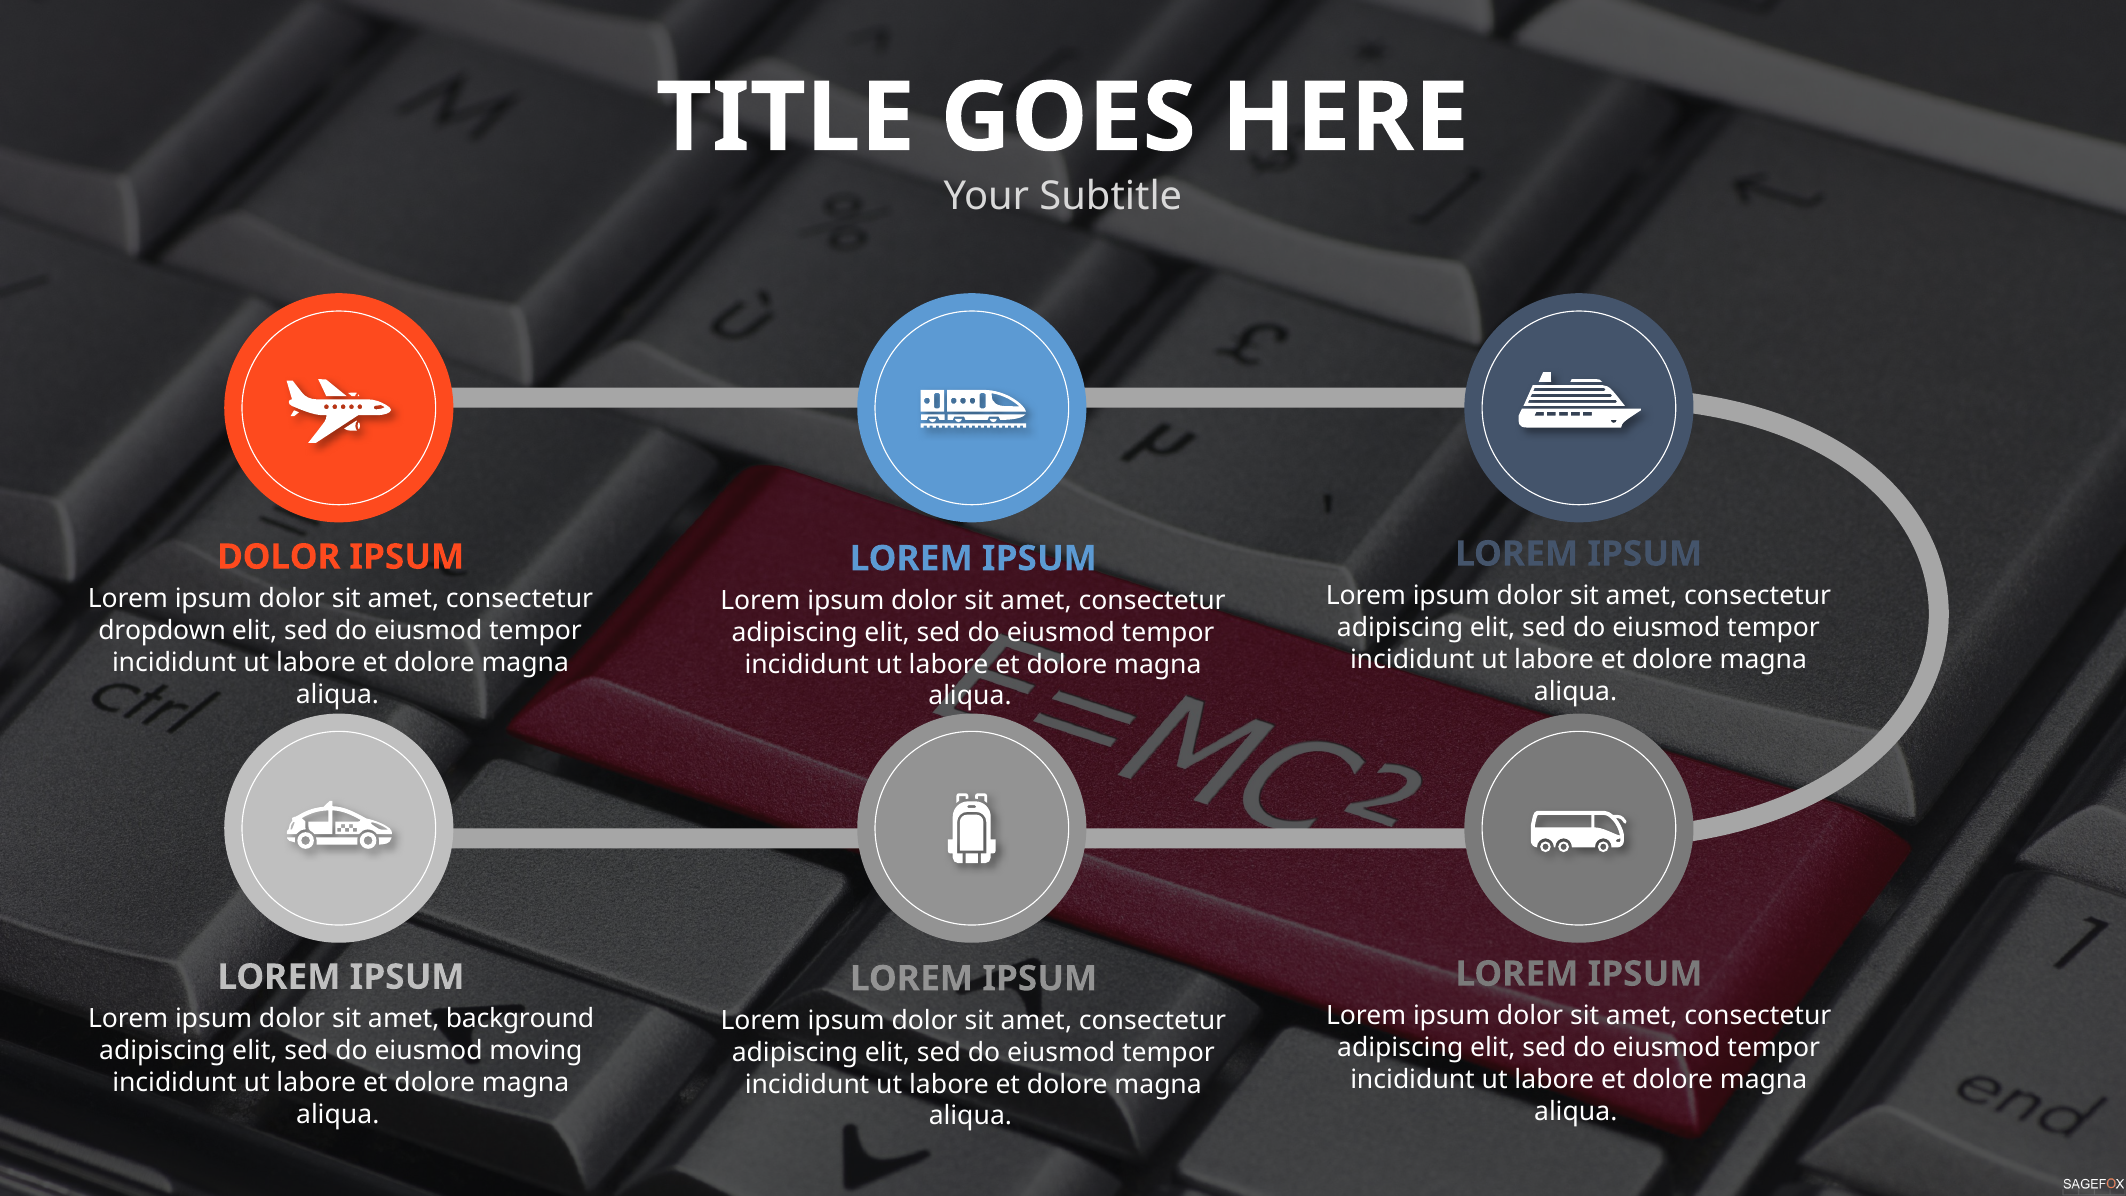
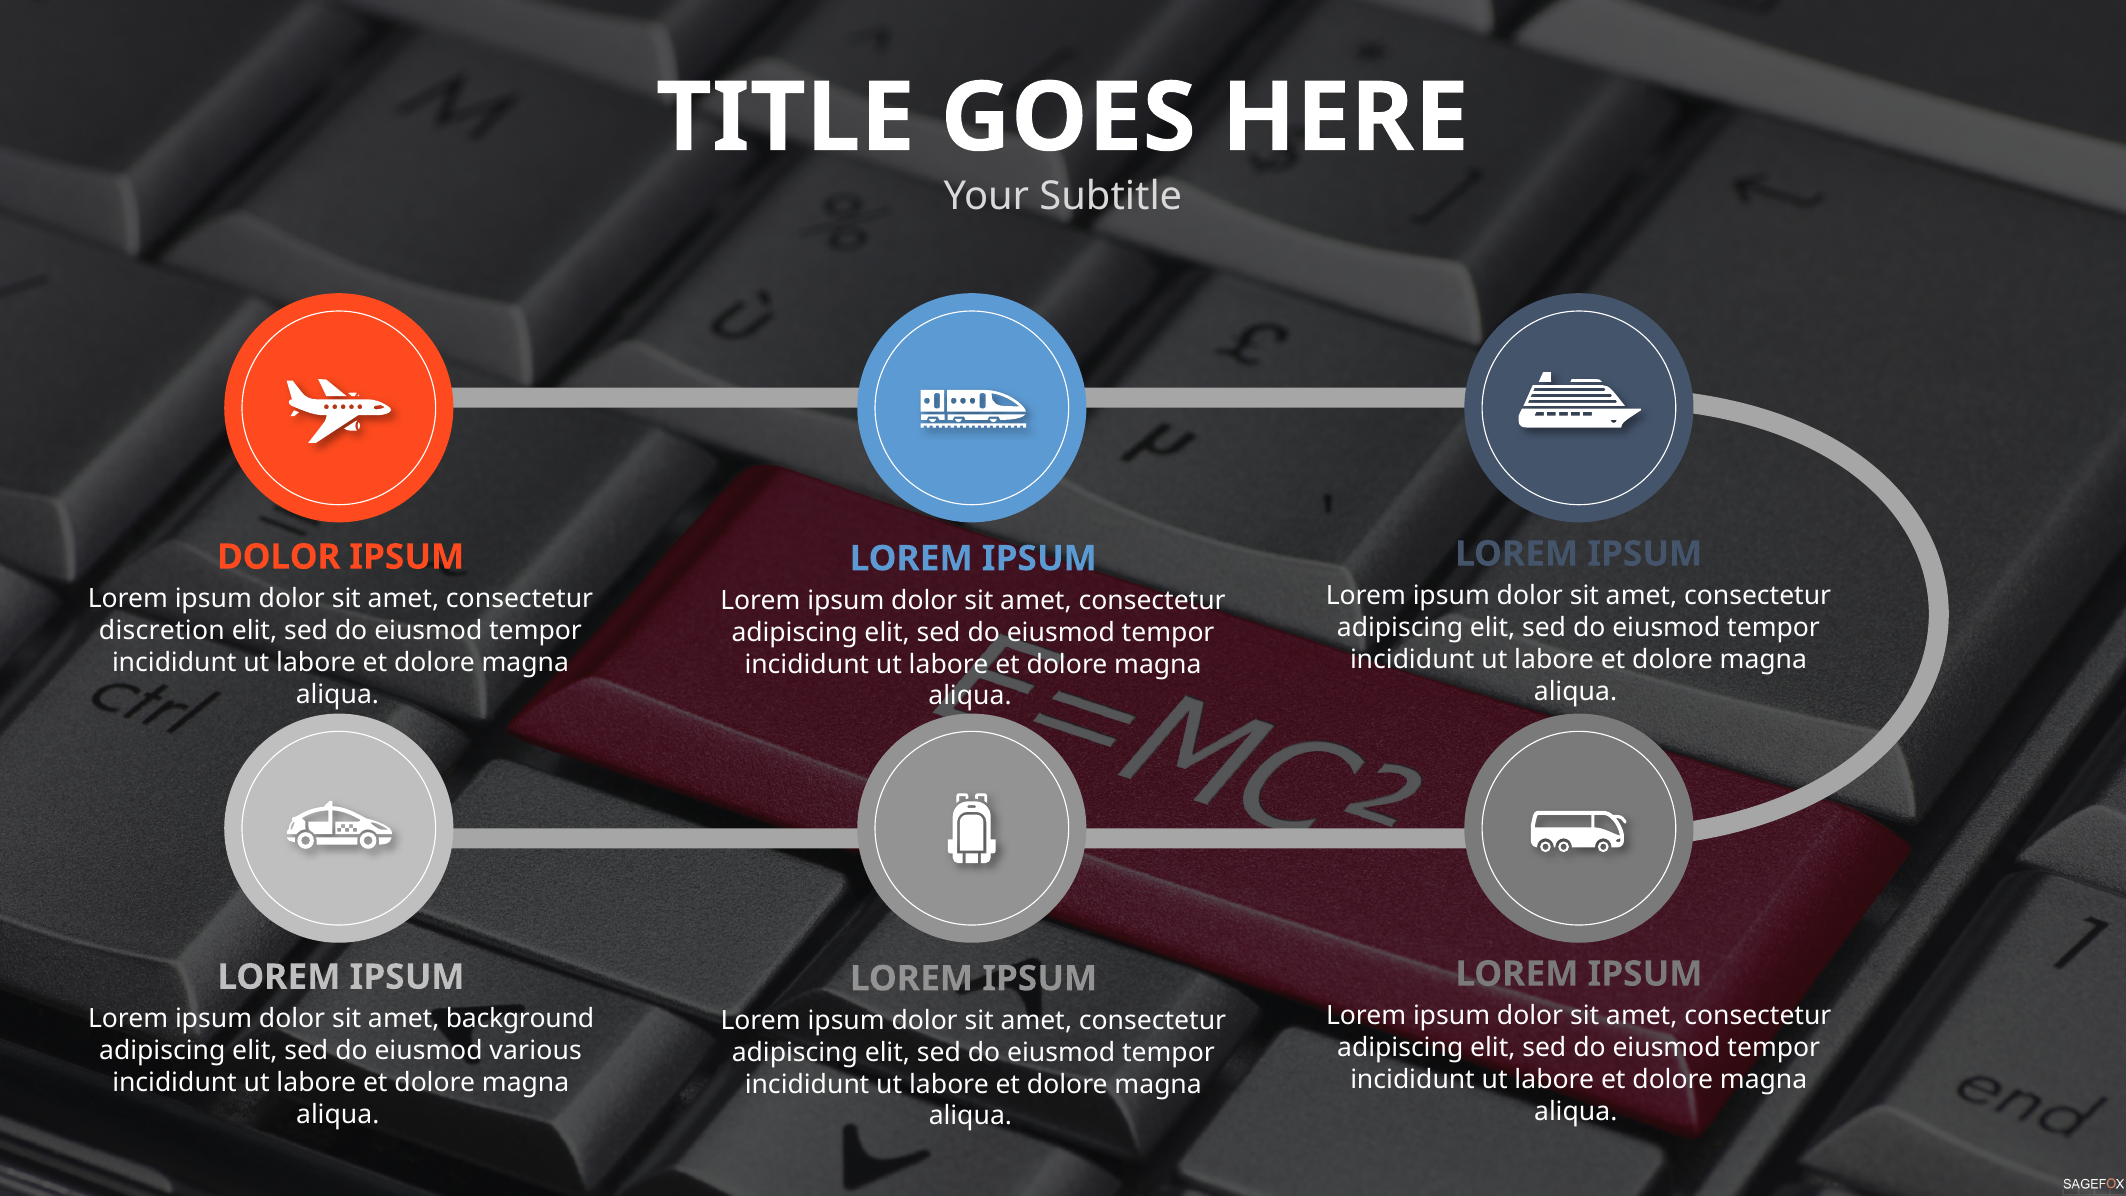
dropdown: dropdown -> discretion
moving: moving -> various
